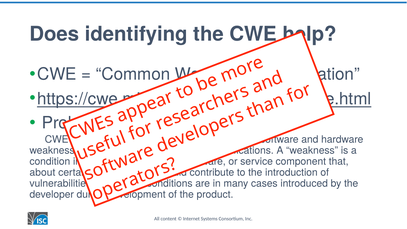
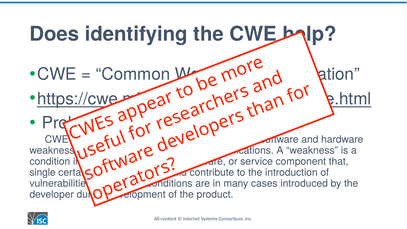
about: about -> single
